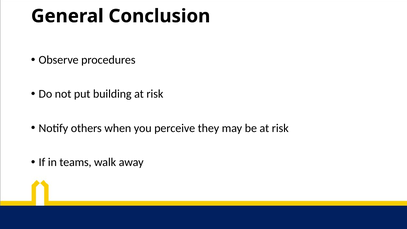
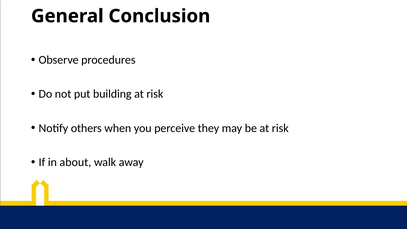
teams: teams -> about
